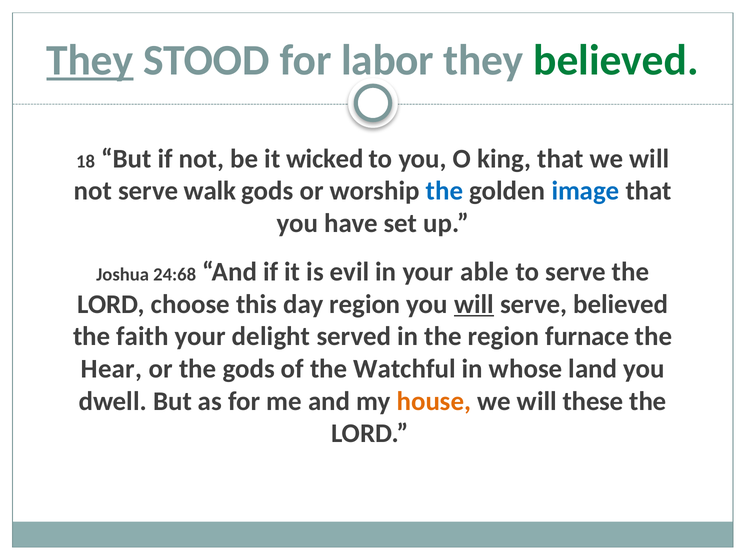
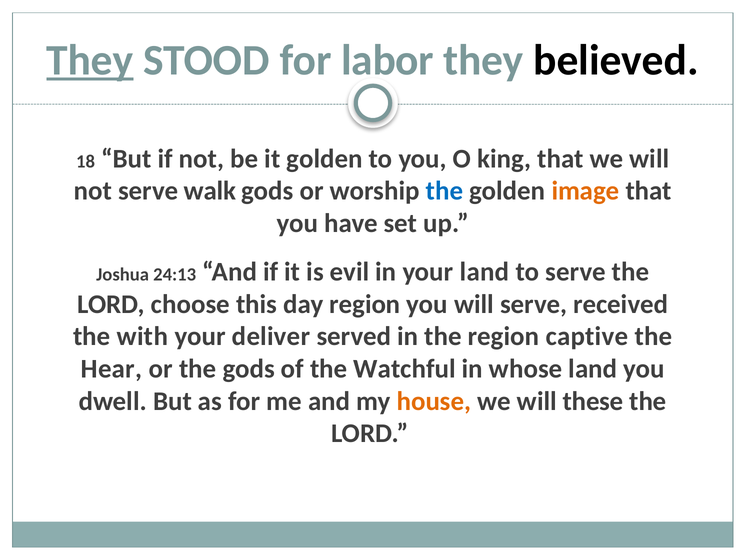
believed at (616, 60) colour: green -> black
it wicked: wicked -> golden
image colour: blue -> orange
24:68: 24:68 -> 24:13
your able: able -> land
will at (474, 304) underline: present -> none
serve believed: believed -> received
faith: faith -> with
delight: delight -> deliver
furnace: furnace -> captive
